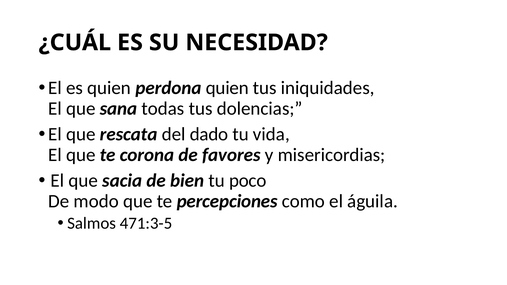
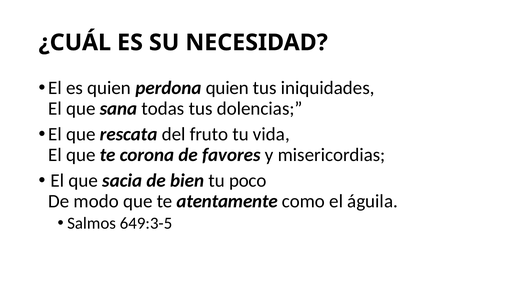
dado: dado -> fruto
percepciones: percepciones -> atentamente
471:3-5: 471:3-5 -> 649:3-5
